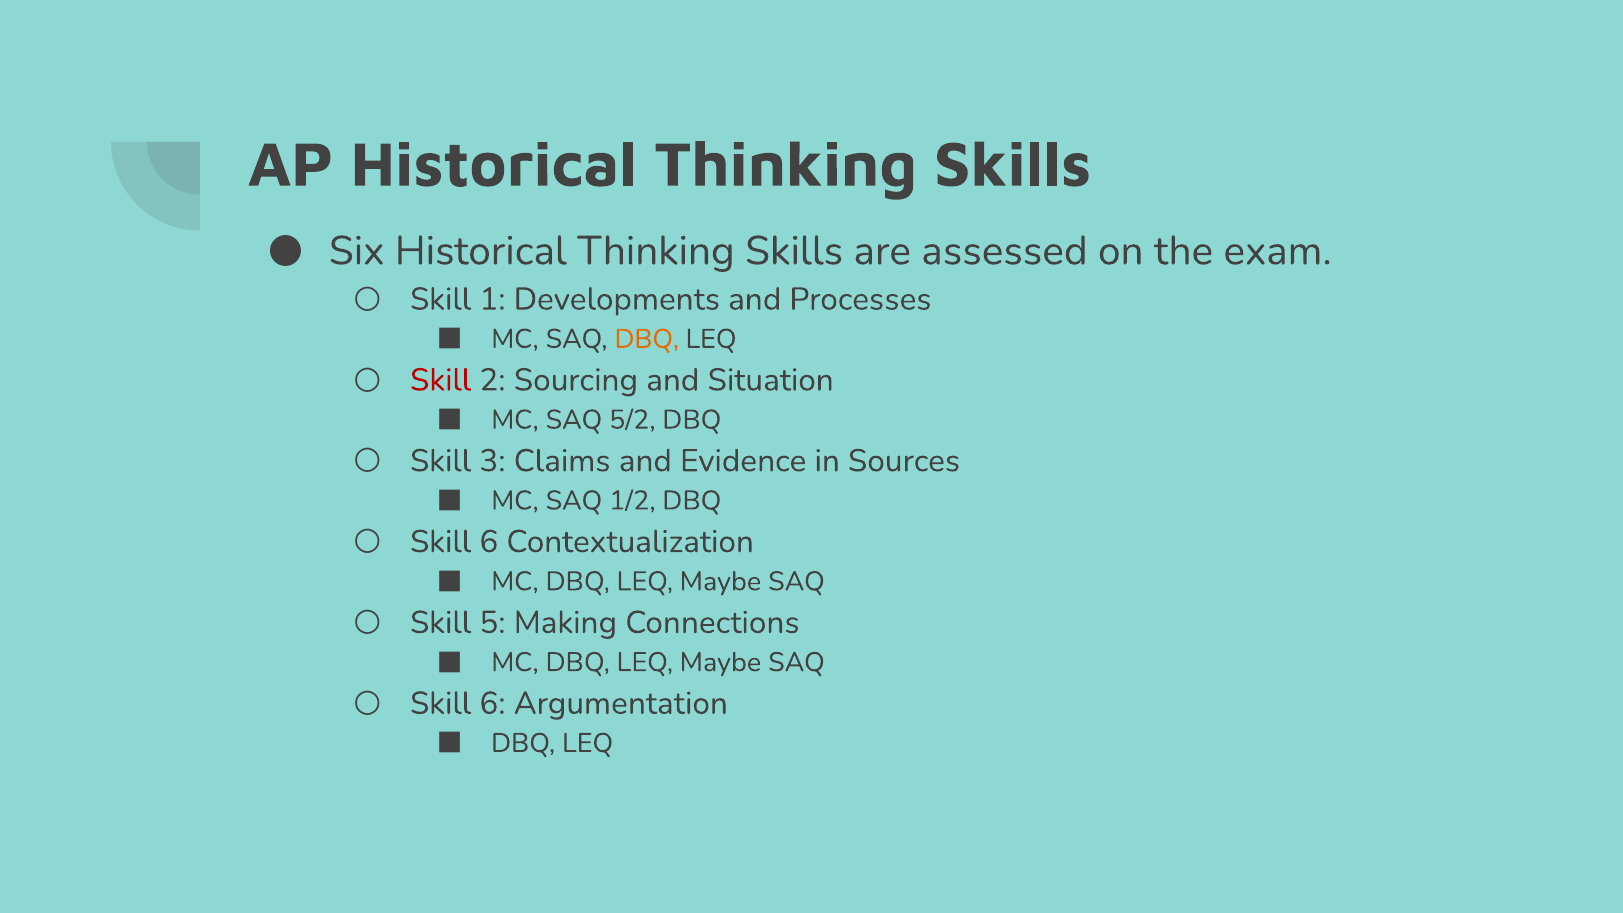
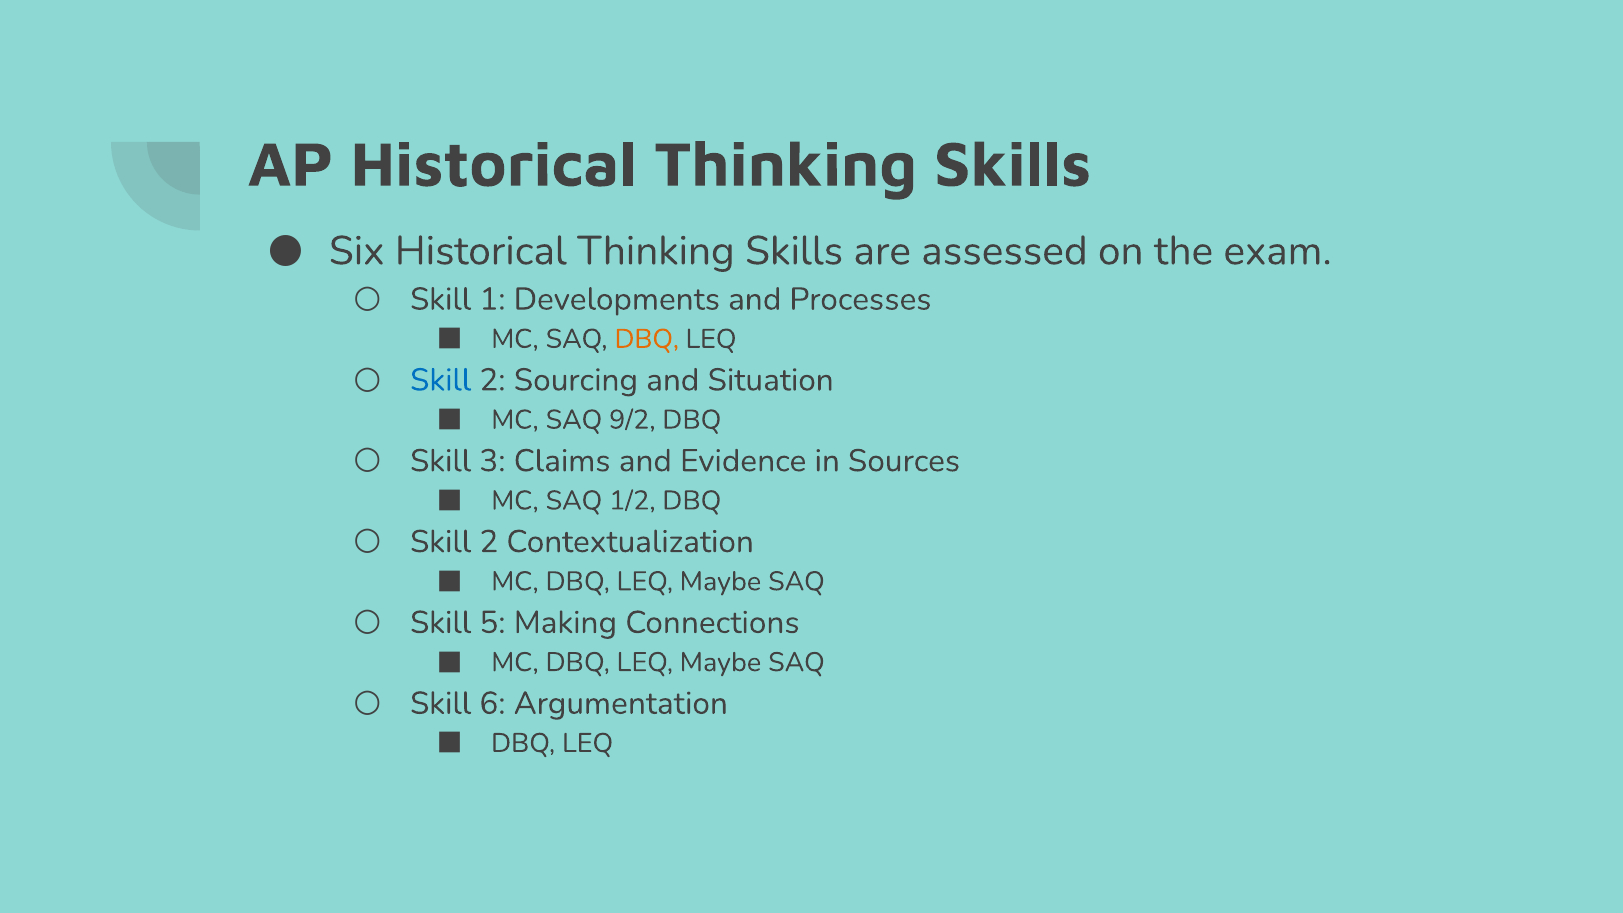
Skill at (441, 380) colour: red -> blue
5/2: 5/2 -> 9/2
6 at (489, 542): 6 -> 2
